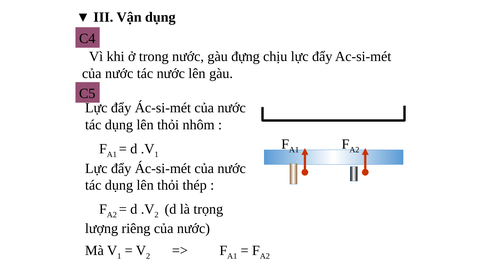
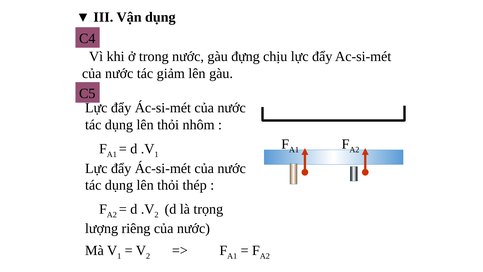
tác nước: nước -> giảm
